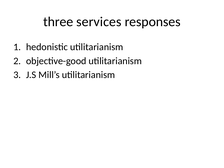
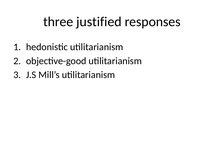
services: services -> justified
